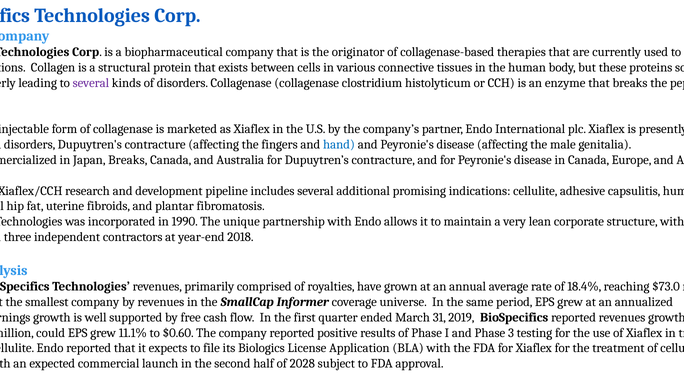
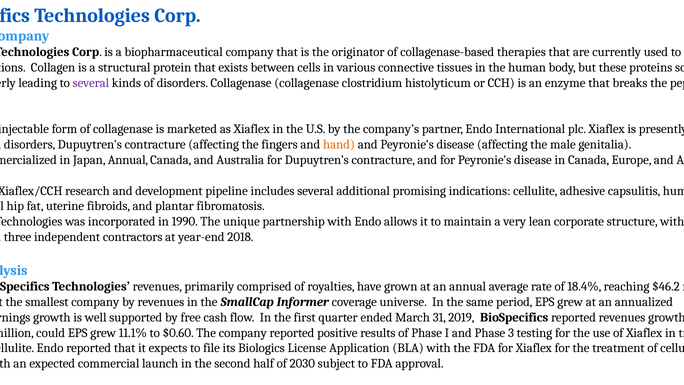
hand colour: blue -> orange
Japan Breaks: Breaks -> Annual
$73.0: $73.0 -> $46.2
2028: 2028 -> 2030
